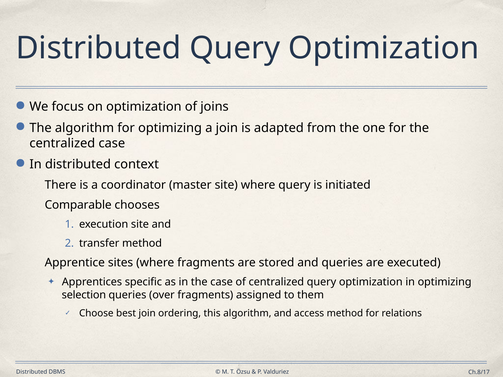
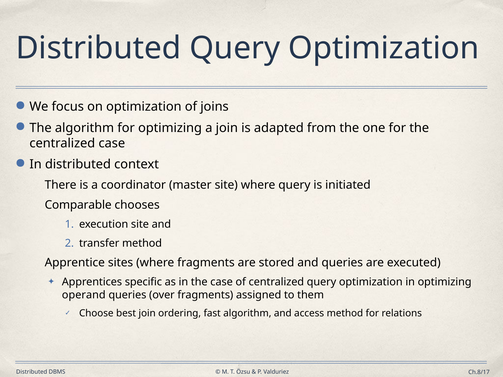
selection: selection -> operand
this: this -> fast
